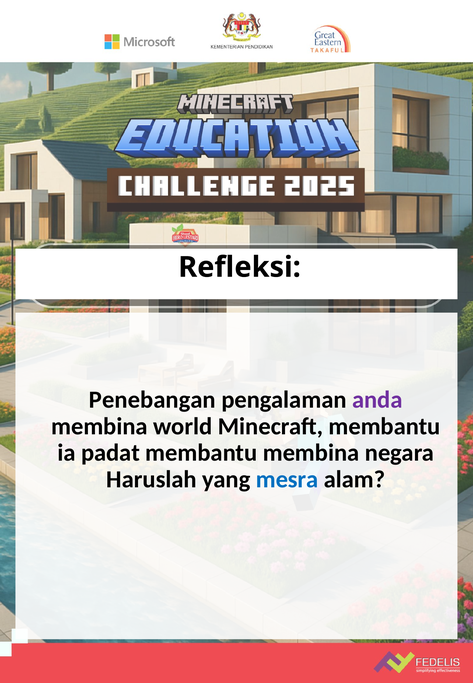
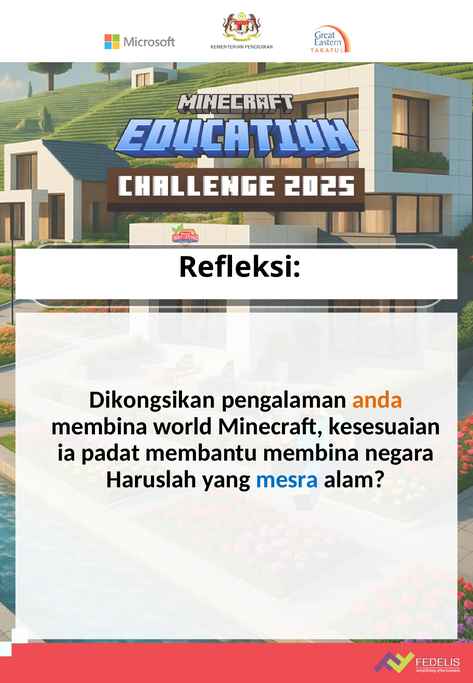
Penebangan: Penebangan -> Dikongsikan
anda colour: purple -> orange
Minecraft membantu: membantu -> kesesuaian
